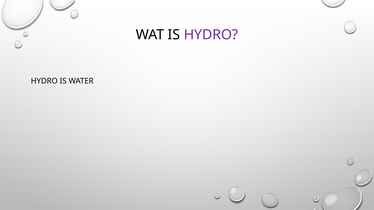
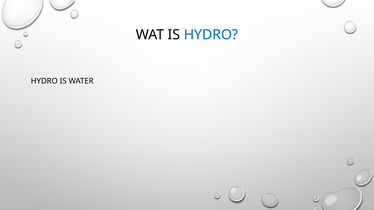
HYDRO at (211, 35) colour: purple -> blue
